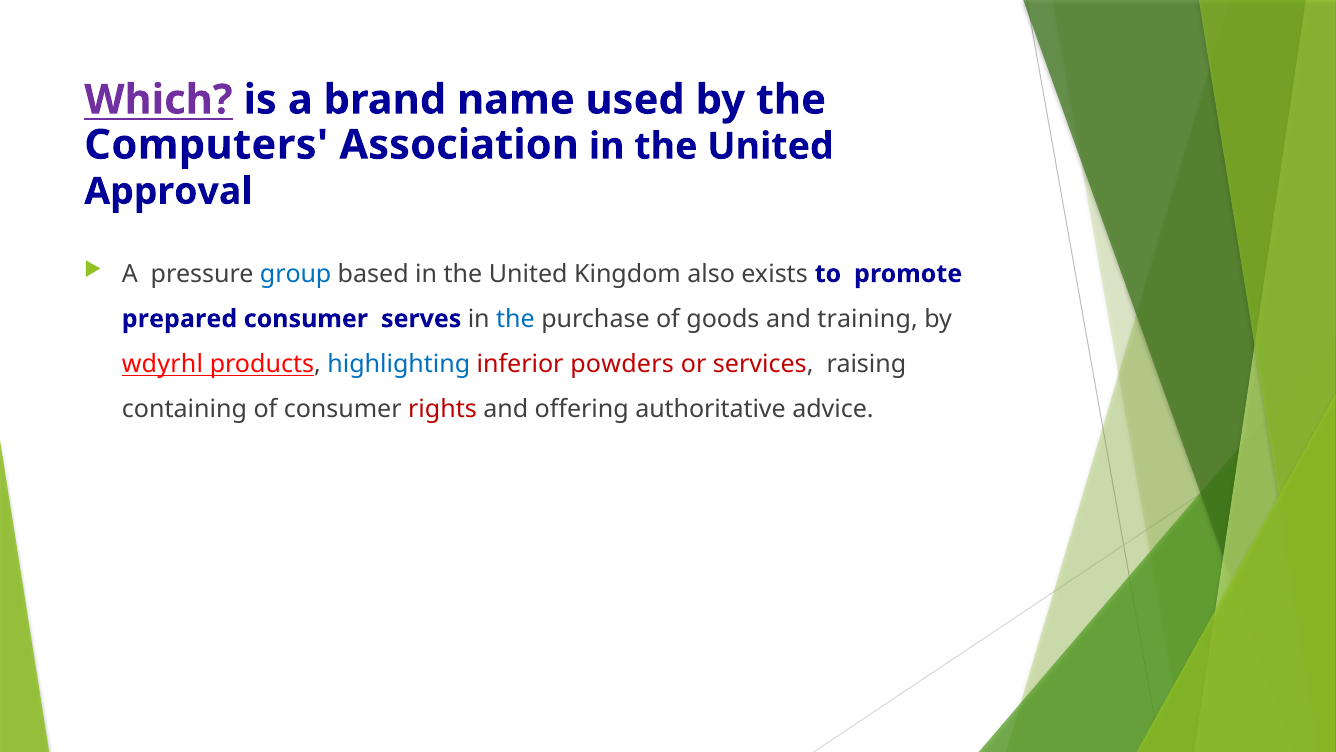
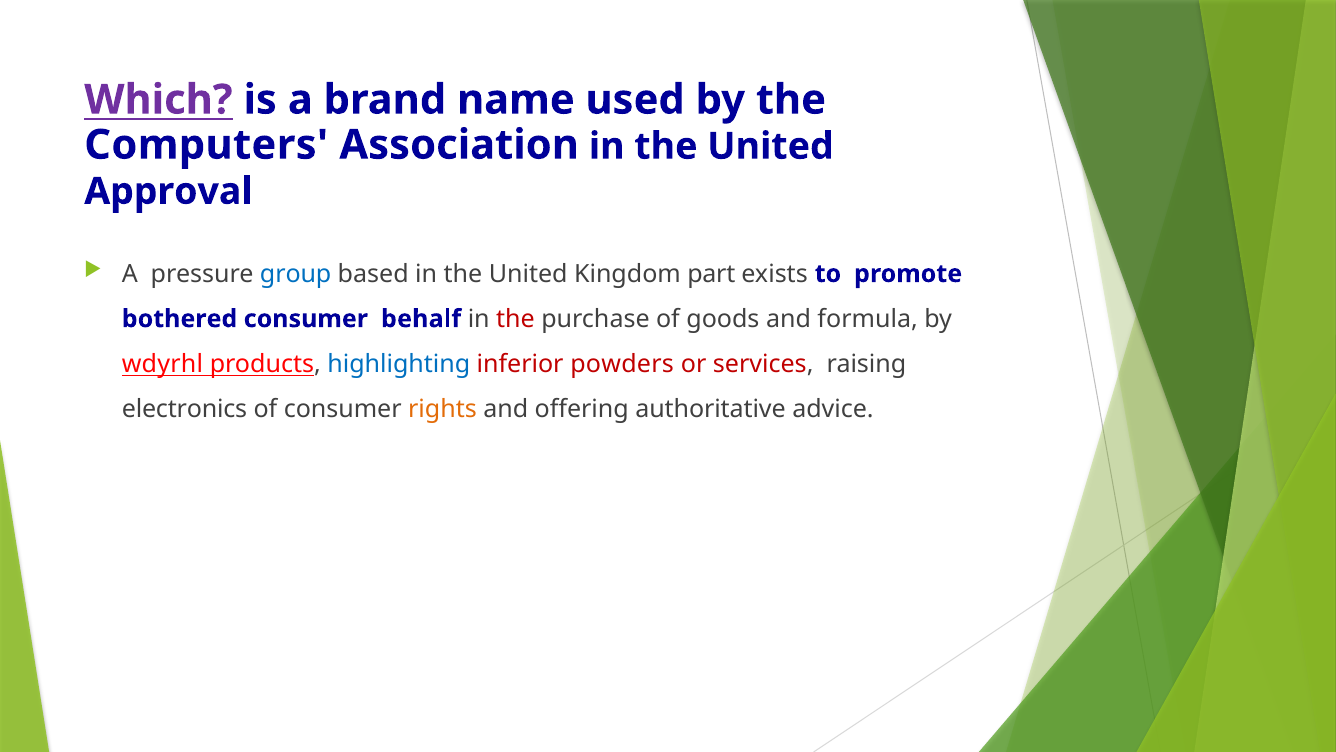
also: also -> part
prepared: prepared -> bothered
serves: serves -> behalf
the at (516, 319) colour: blue -> red
training: training -> formula
containing: containing -> electronics
rights colour: red -> orange
